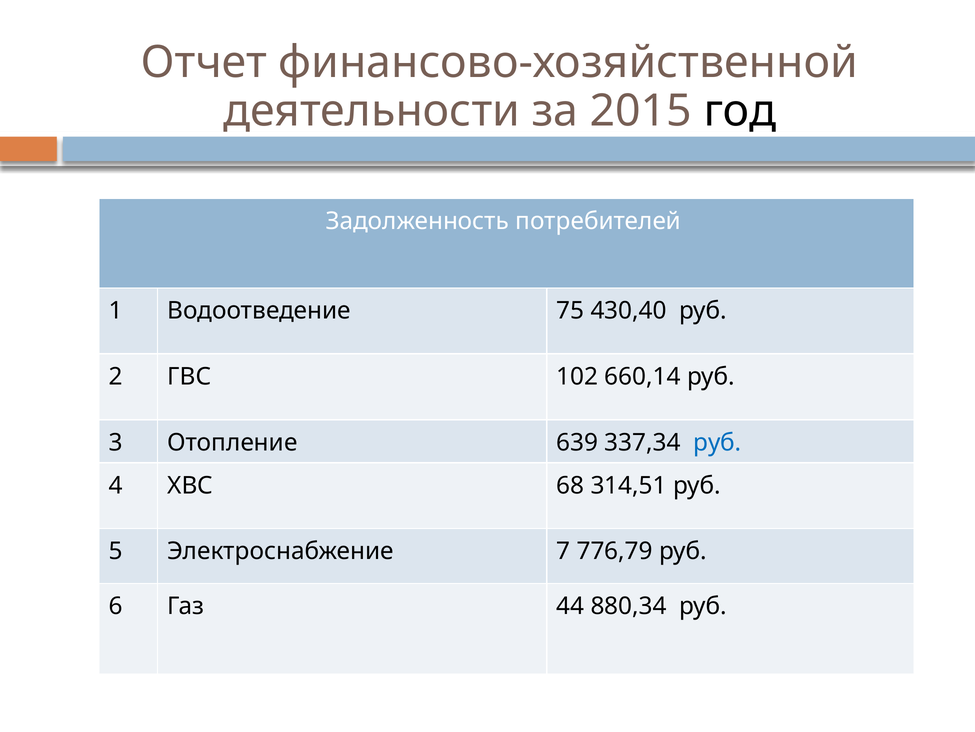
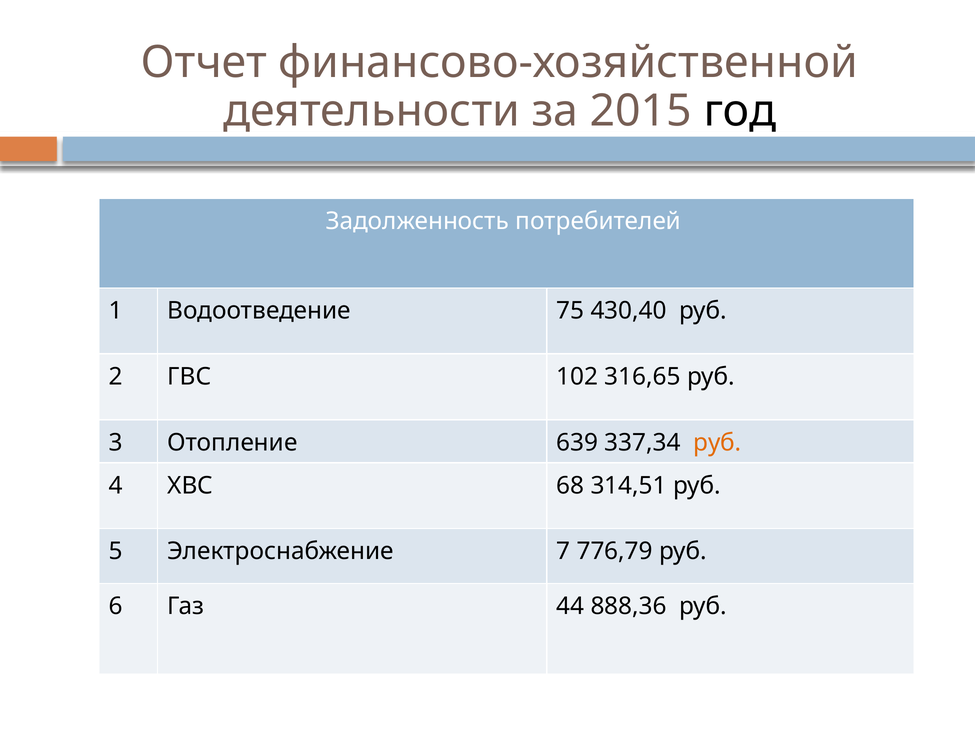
660,14: 660,14 -> 316,65
руб at (717, 442) colour: blue -> orange
880,34: 880,34 -> 888,36
